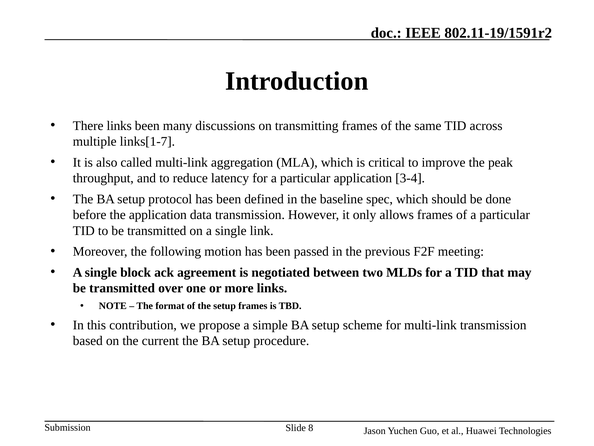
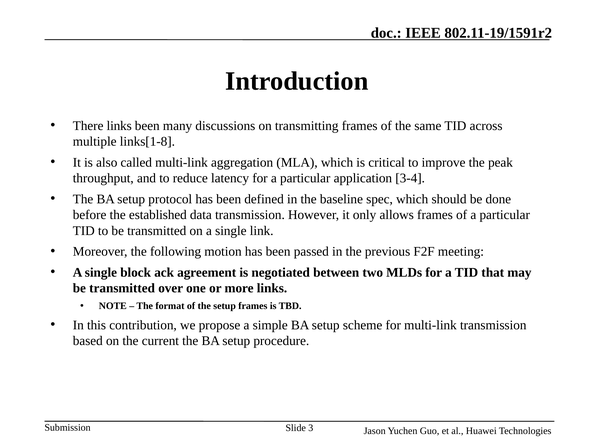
links[1-7: links[1-7 -> links[1-8
the application: application -> established
8: 8 -> 3
